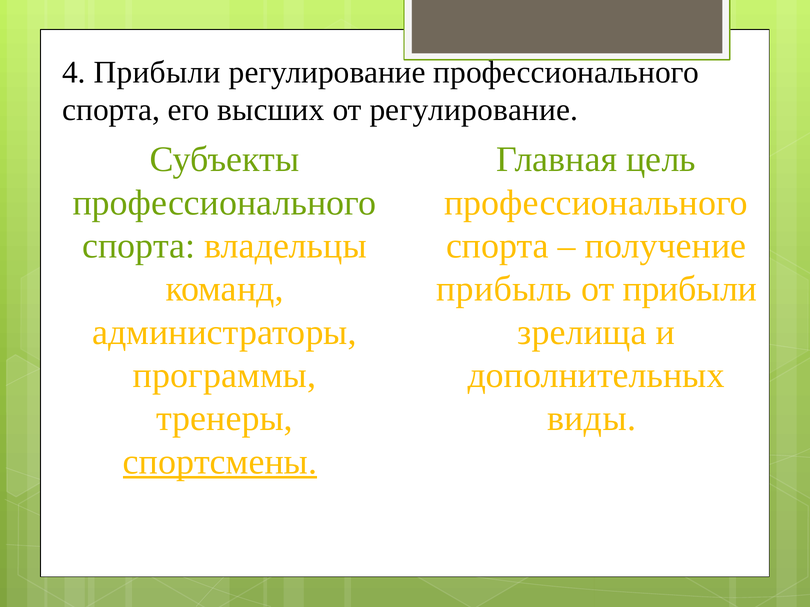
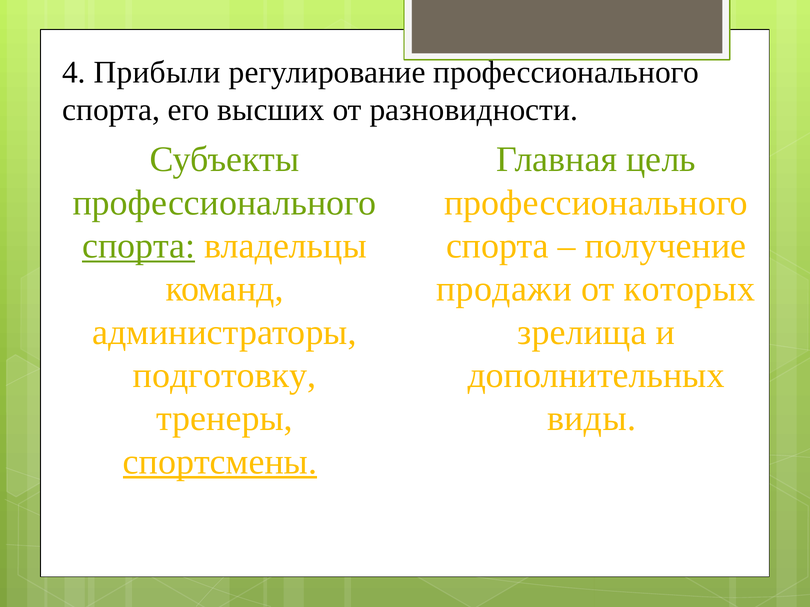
от регулирование: регулирование -> разновидности
спорта at (139, 246) underline: none -> present
прибыль: прибыль -> продажи
от прибыли: прибыли -> которых
программы: программы -> подготовку
